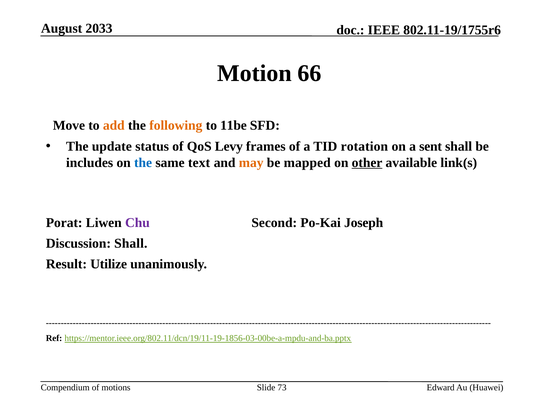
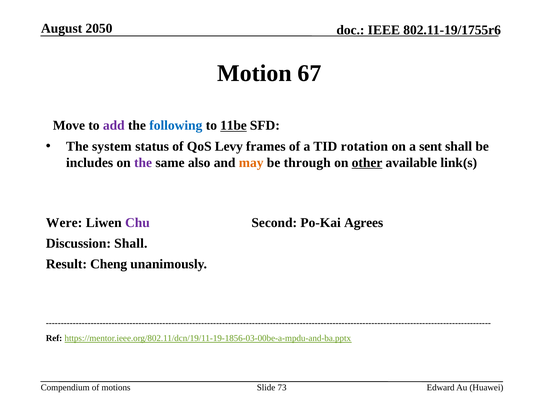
2033: 2033 -> 2050
66: 66 -> 67
add colour: orange -> purple
following colour: orange -> blue
11be underline: none -> present
update: update -> system
the at (143, 163) colour: blue -> purple
text: text -> also
mapped: mapped -> through
Porat: Porat -> Were
Joseph: Joseph -> Agrees
Utilize: Utilize -> Cheng
